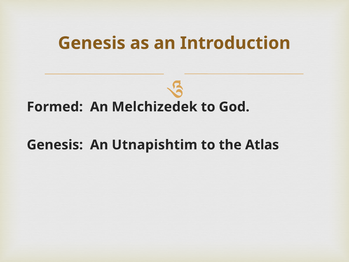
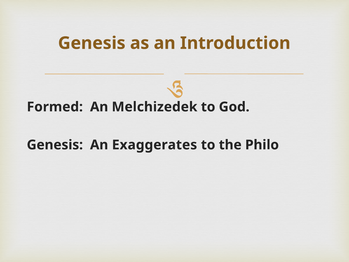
Utnapishtim: Utnapishtim -> Exaggerates
Atlas: Atlas -> Philo
